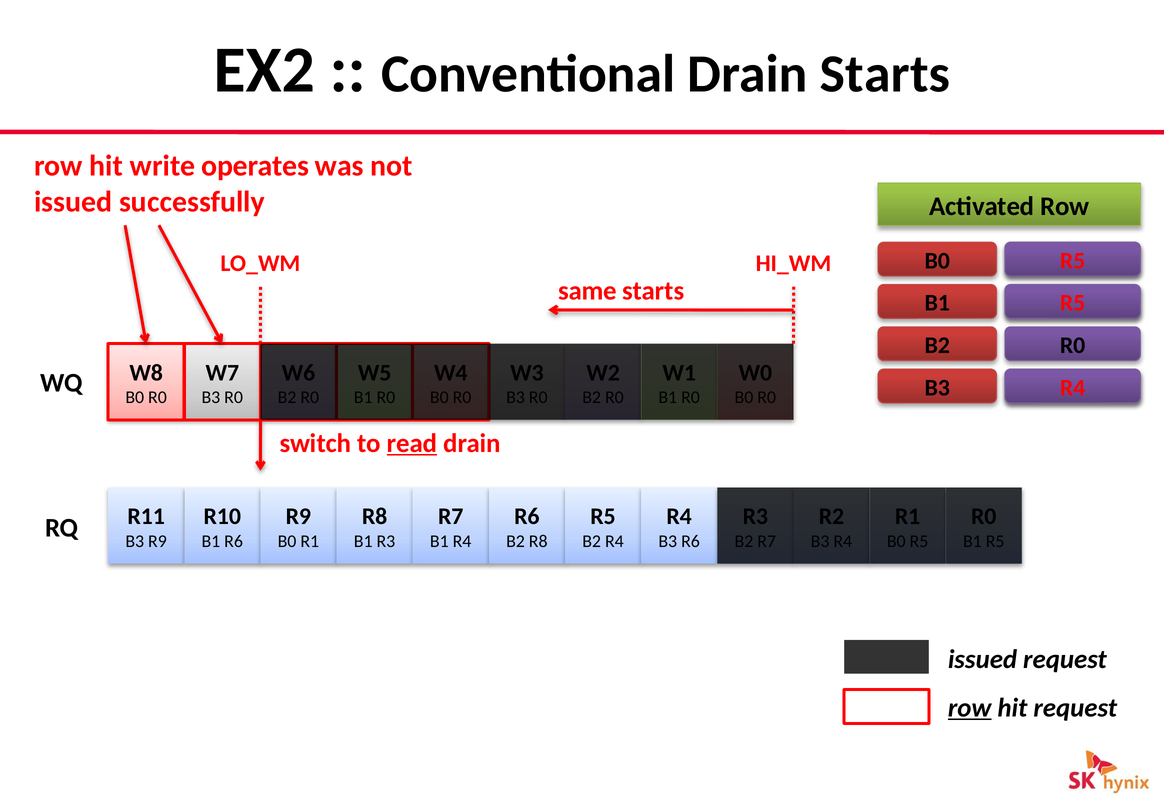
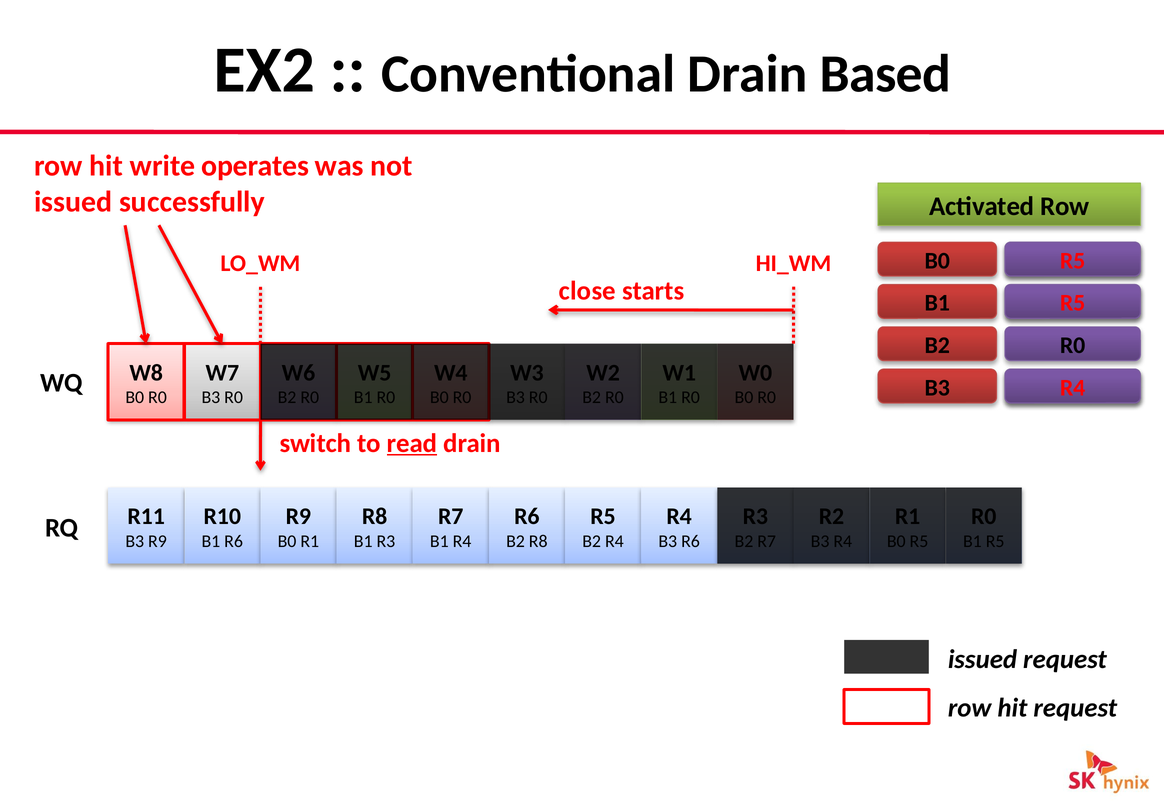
Drain Starts: Starts -> Based
same: same -> close
row at (970, 708) underline: present -> none
